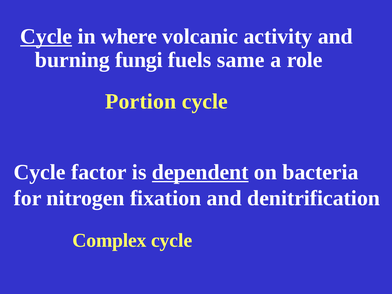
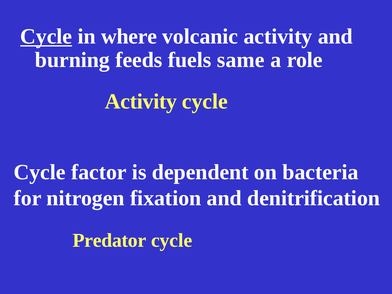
fungi: fungi -> feeds
Portion at (141, 101): Portion -> Activity
dependent underline: present -> none
Complex: Complex -> Predator
